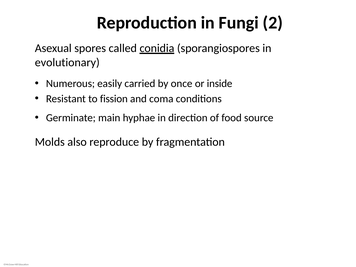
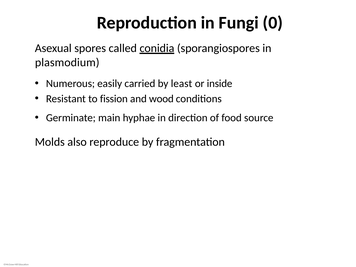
2: 2 -> 0
evolutionary: evolutionary -> plasmodium
once: once -> least
coma: coma -> wood
